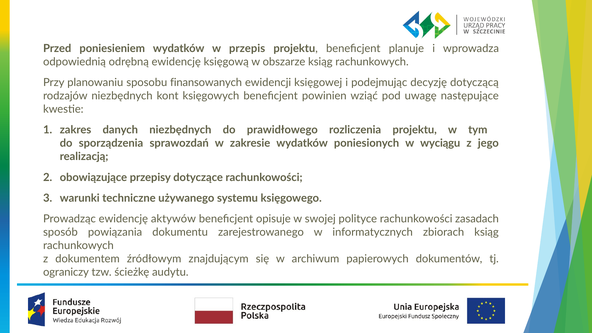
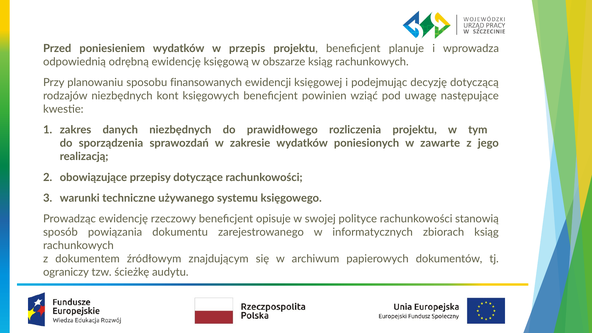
wyciągu: wyciągu -> zawarte
aktywów: aktywów -> rzeczowy
zasadach: zasadach -> stanowią
